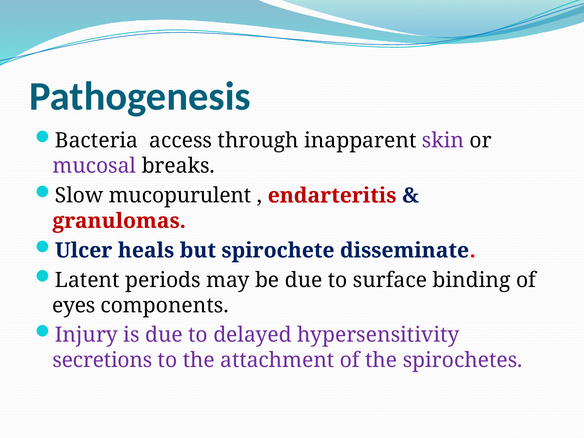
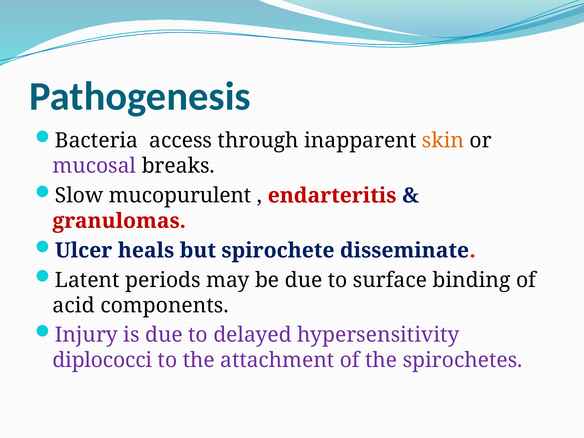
skin colour: purple -> orange
eyes: eyes -> acid
secretions: secretions -> diplococci
